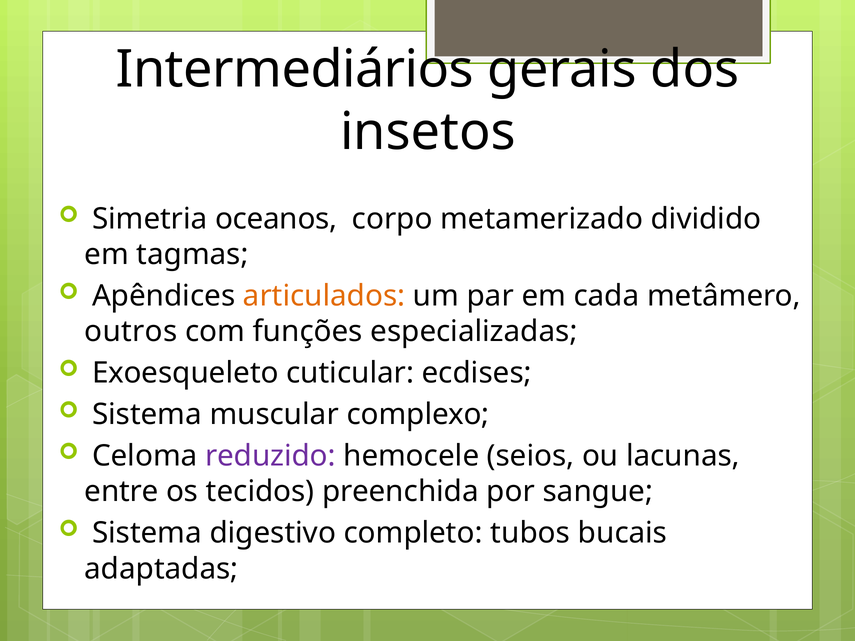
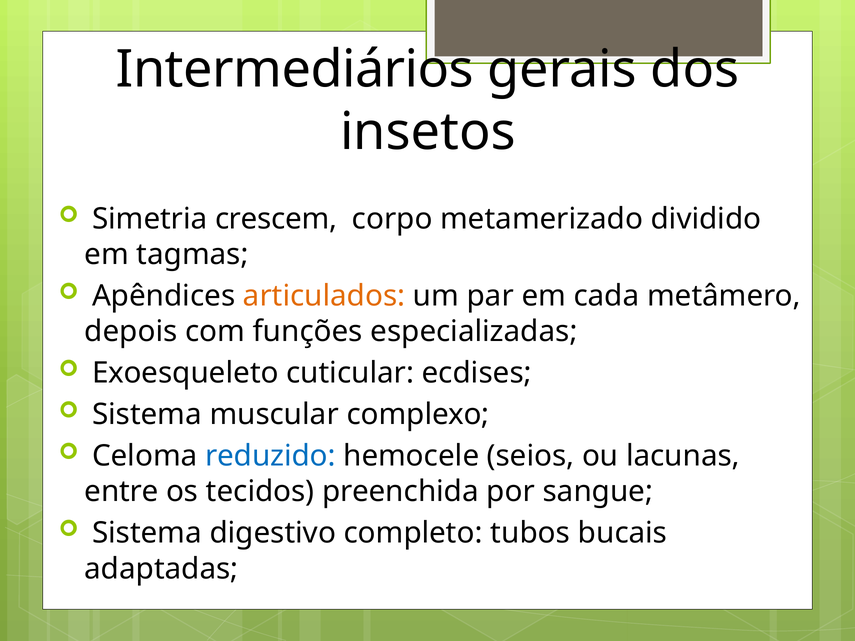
oceanos: oceanos -> crescem
outros: outros -> depois
reduzido colour: purple -> blue
